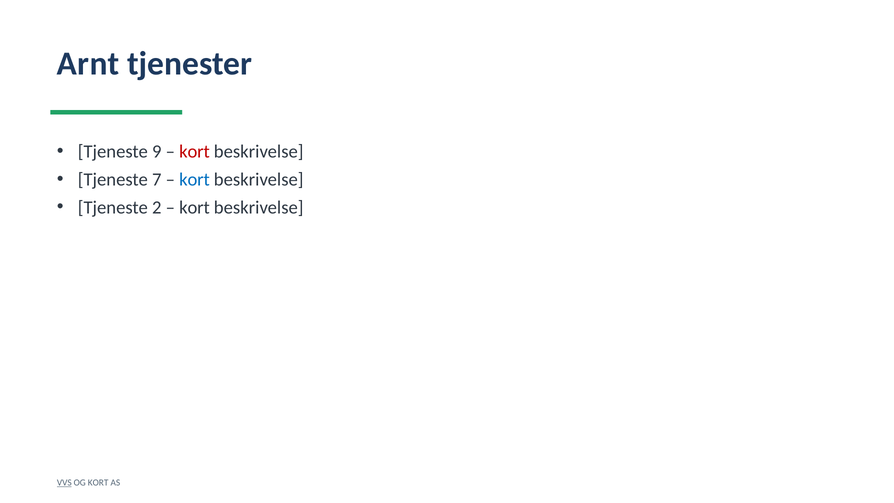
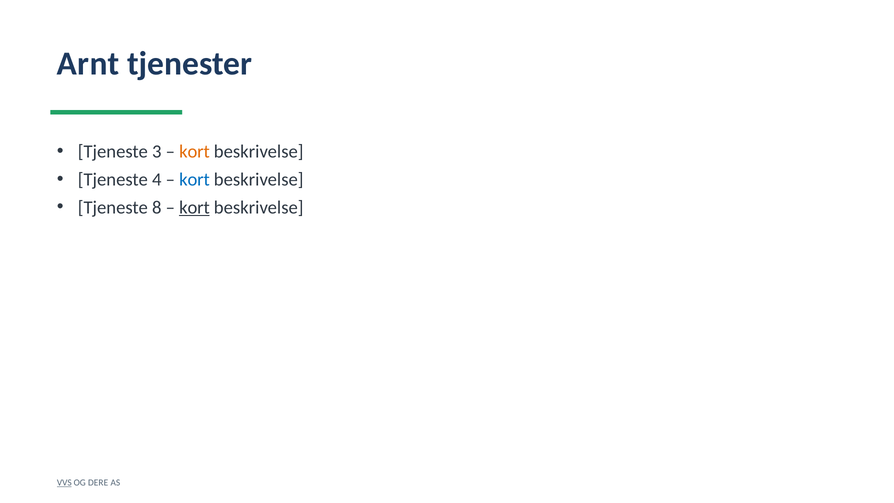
9: 9 -> 3
kort at (194, 151) colour: red -> orange
7: 7 -> 4
2: 2 -> 8
kort at (194, 207) underline: none -> present
OG KORT: KORT -> DERE
